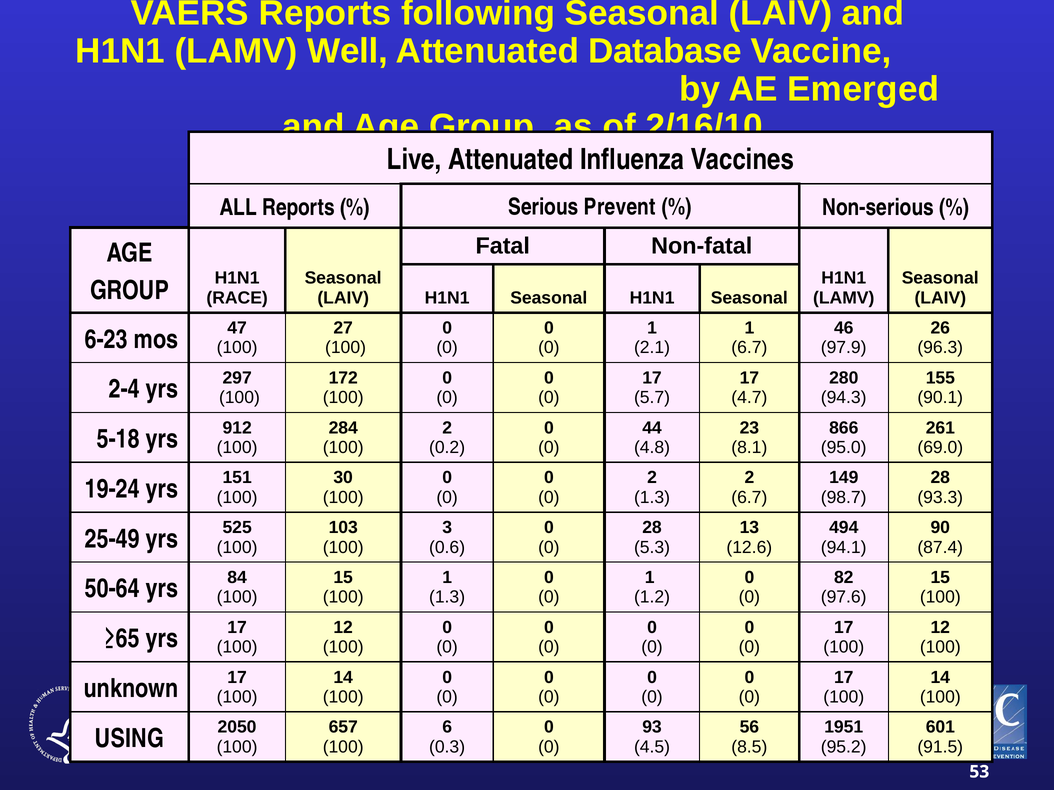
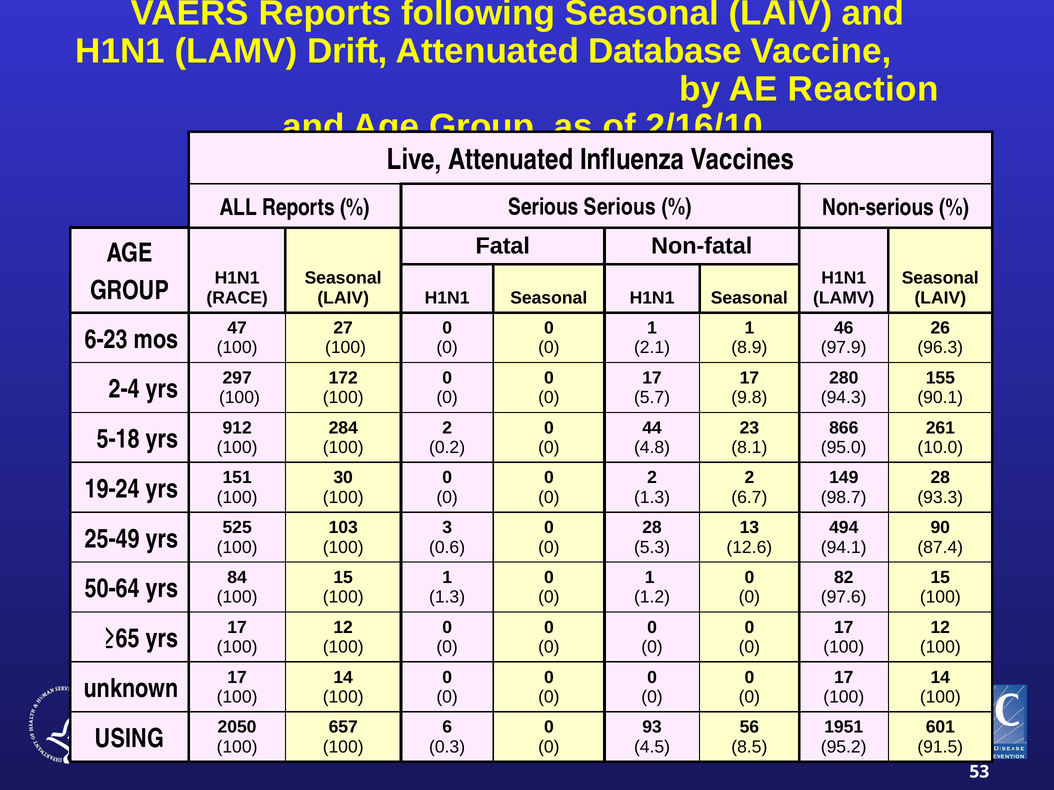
Well: Well -> Drift
Emerged: Emerged -> Reaction
Serious Prevent: Prevent -> Serious
6.7 at (749, 348): 6.7 -> 8.9
4.7: 4.7 -> 9.8
69.0: 69.0 -> 10.0
